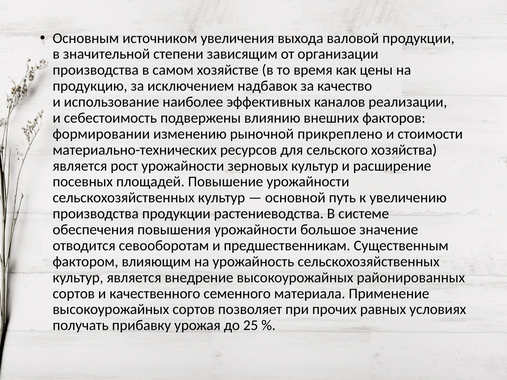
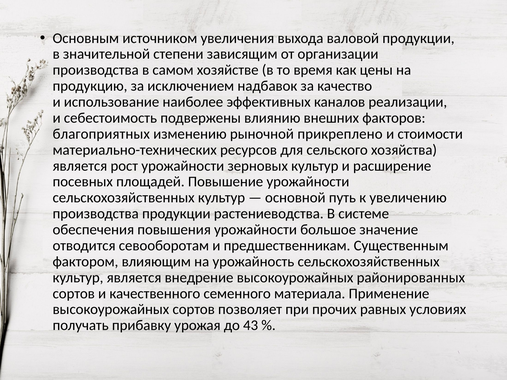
формировании: формировании -> благоприятных
25: 25 -> 43
